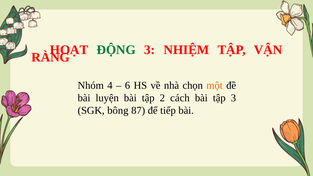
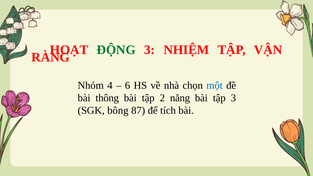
một colour: orange -> blue
luyện: luyện -> thông
cách: cách -> năng
tiếp: tiếp -> tích
